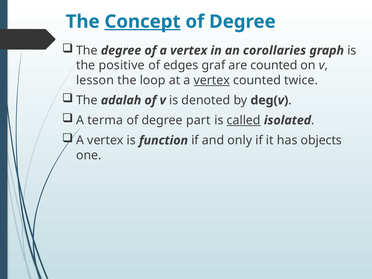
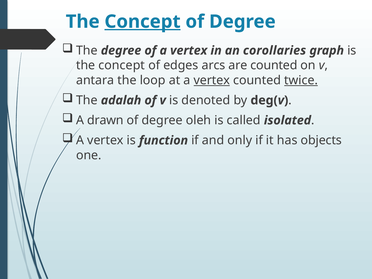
positive at (122, 65): positive -> concept
graf: graf -> arcs
lesson: lesson -> antara
twice underline: none -> present
terma: terma -> drawn
part: part -> oleh
called underline: present -> none
